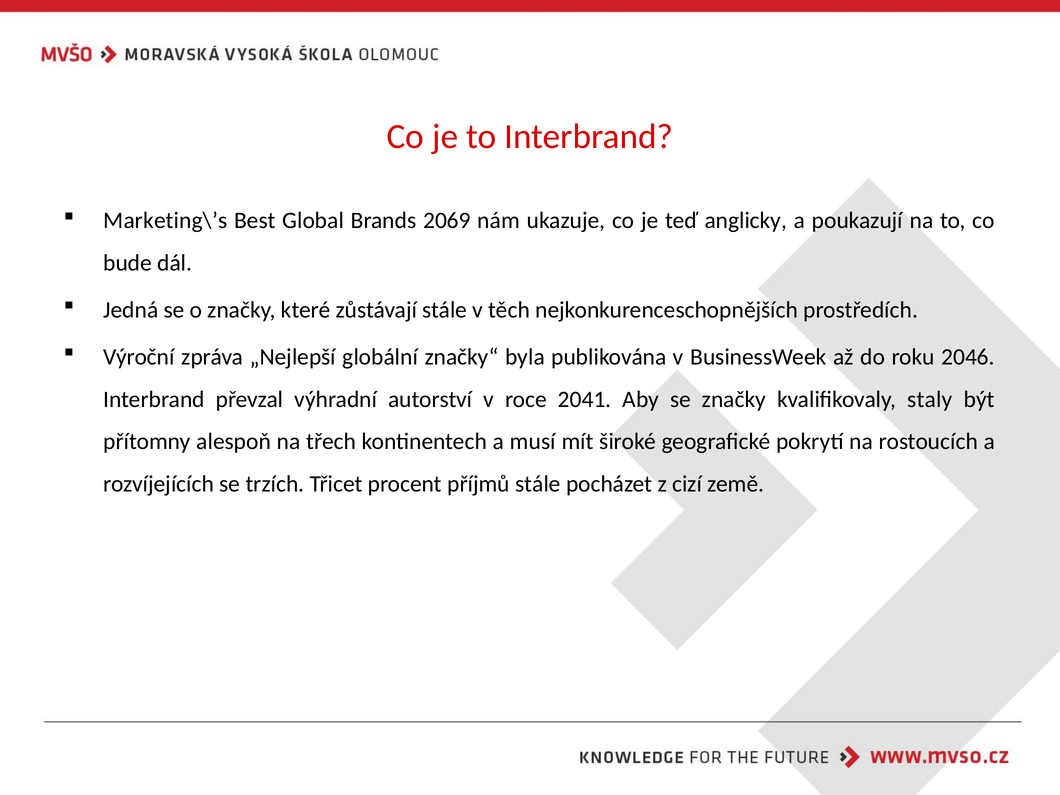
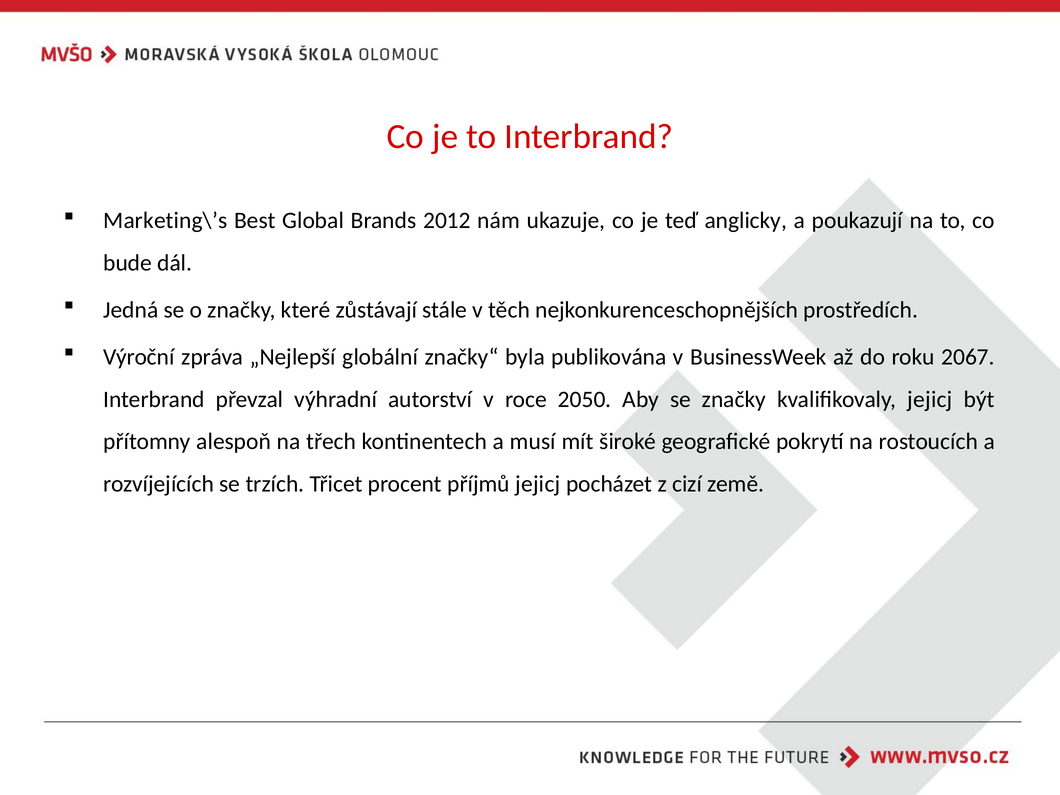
2069: 2069 -> 2012
2046: 2046 -> 2067
2041: 2041 -> 2050
kvalifikovaly staly: staly -> jejicj
příjmů stále: stále -> jejicj
